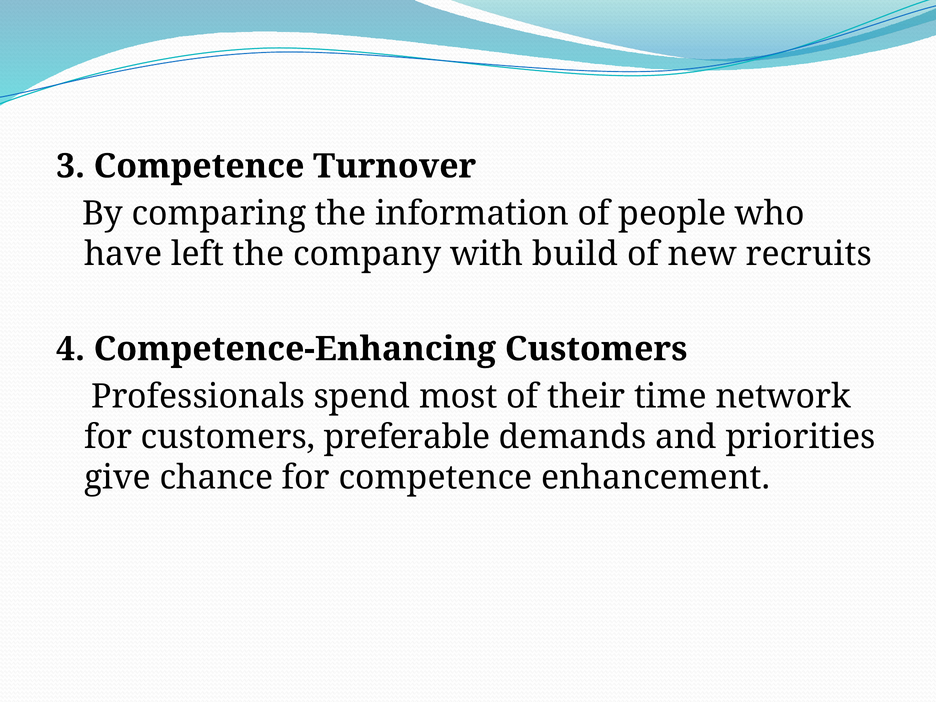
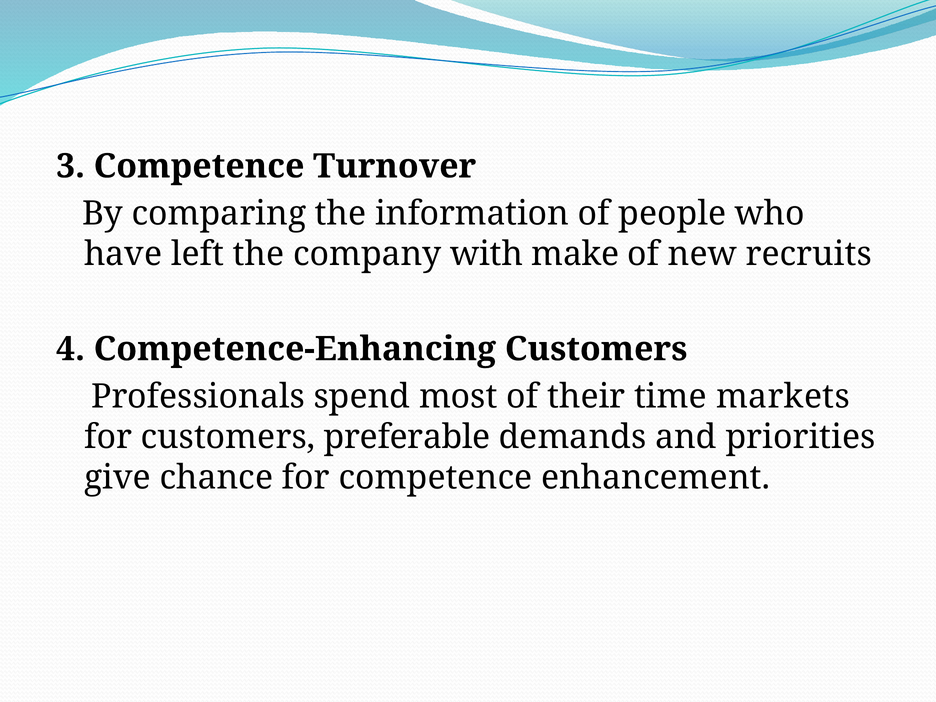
build: build -> make
network: network -> markets
